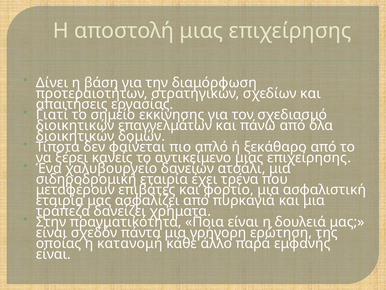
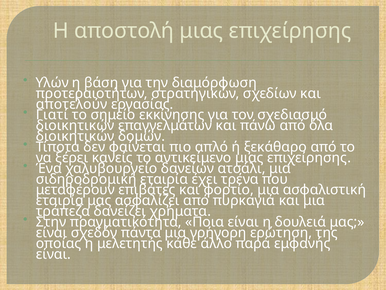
Δίνει: Δίνει -> Υλών
απαιτήσεις: απαιτήσεις -> αποτελούν
κατανομή: κατανομή -> μελετητής
